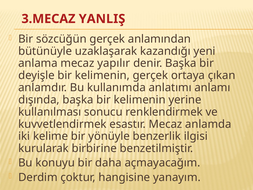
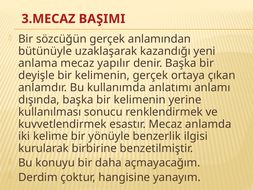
YANLIŞ: YANLIŞ -> BAŞIMI
